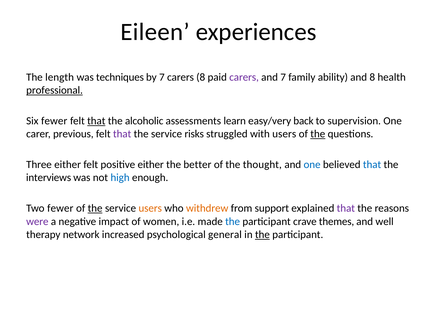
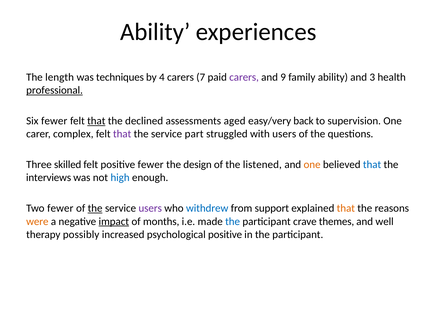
Eileen at (155, 32): Eileen -> Ability
by 7: 7 -> 4
carers 8: 8 -> 7
and 7: 7 -> 9
and 8: 8 -> 3
alcoholic: alcoholic -> declined
learn: learn -> aged
previous: previous -> complex
risks: risks -> part
the at (318, 134) underline: present -> none
Three either: either -> skilled
positive either: either -> fewer
better: better -> design
thought: thought -> listened
one at (312, 164) colour: blue -> orange
users at (150, 208) colour: orange -> purple
withdrew colour: orange -> blue
that at (346, 208) colour: purple -> orange
were colour: purple -> orange
impact underline: none -> present
women: women -> months
network: network -> possibly
psychological general: general -> positive
the at (262, 234) underline: present -> none
